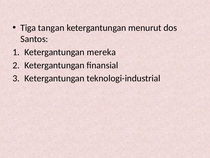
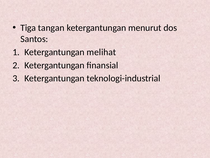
mereka: mereka -> melihat
